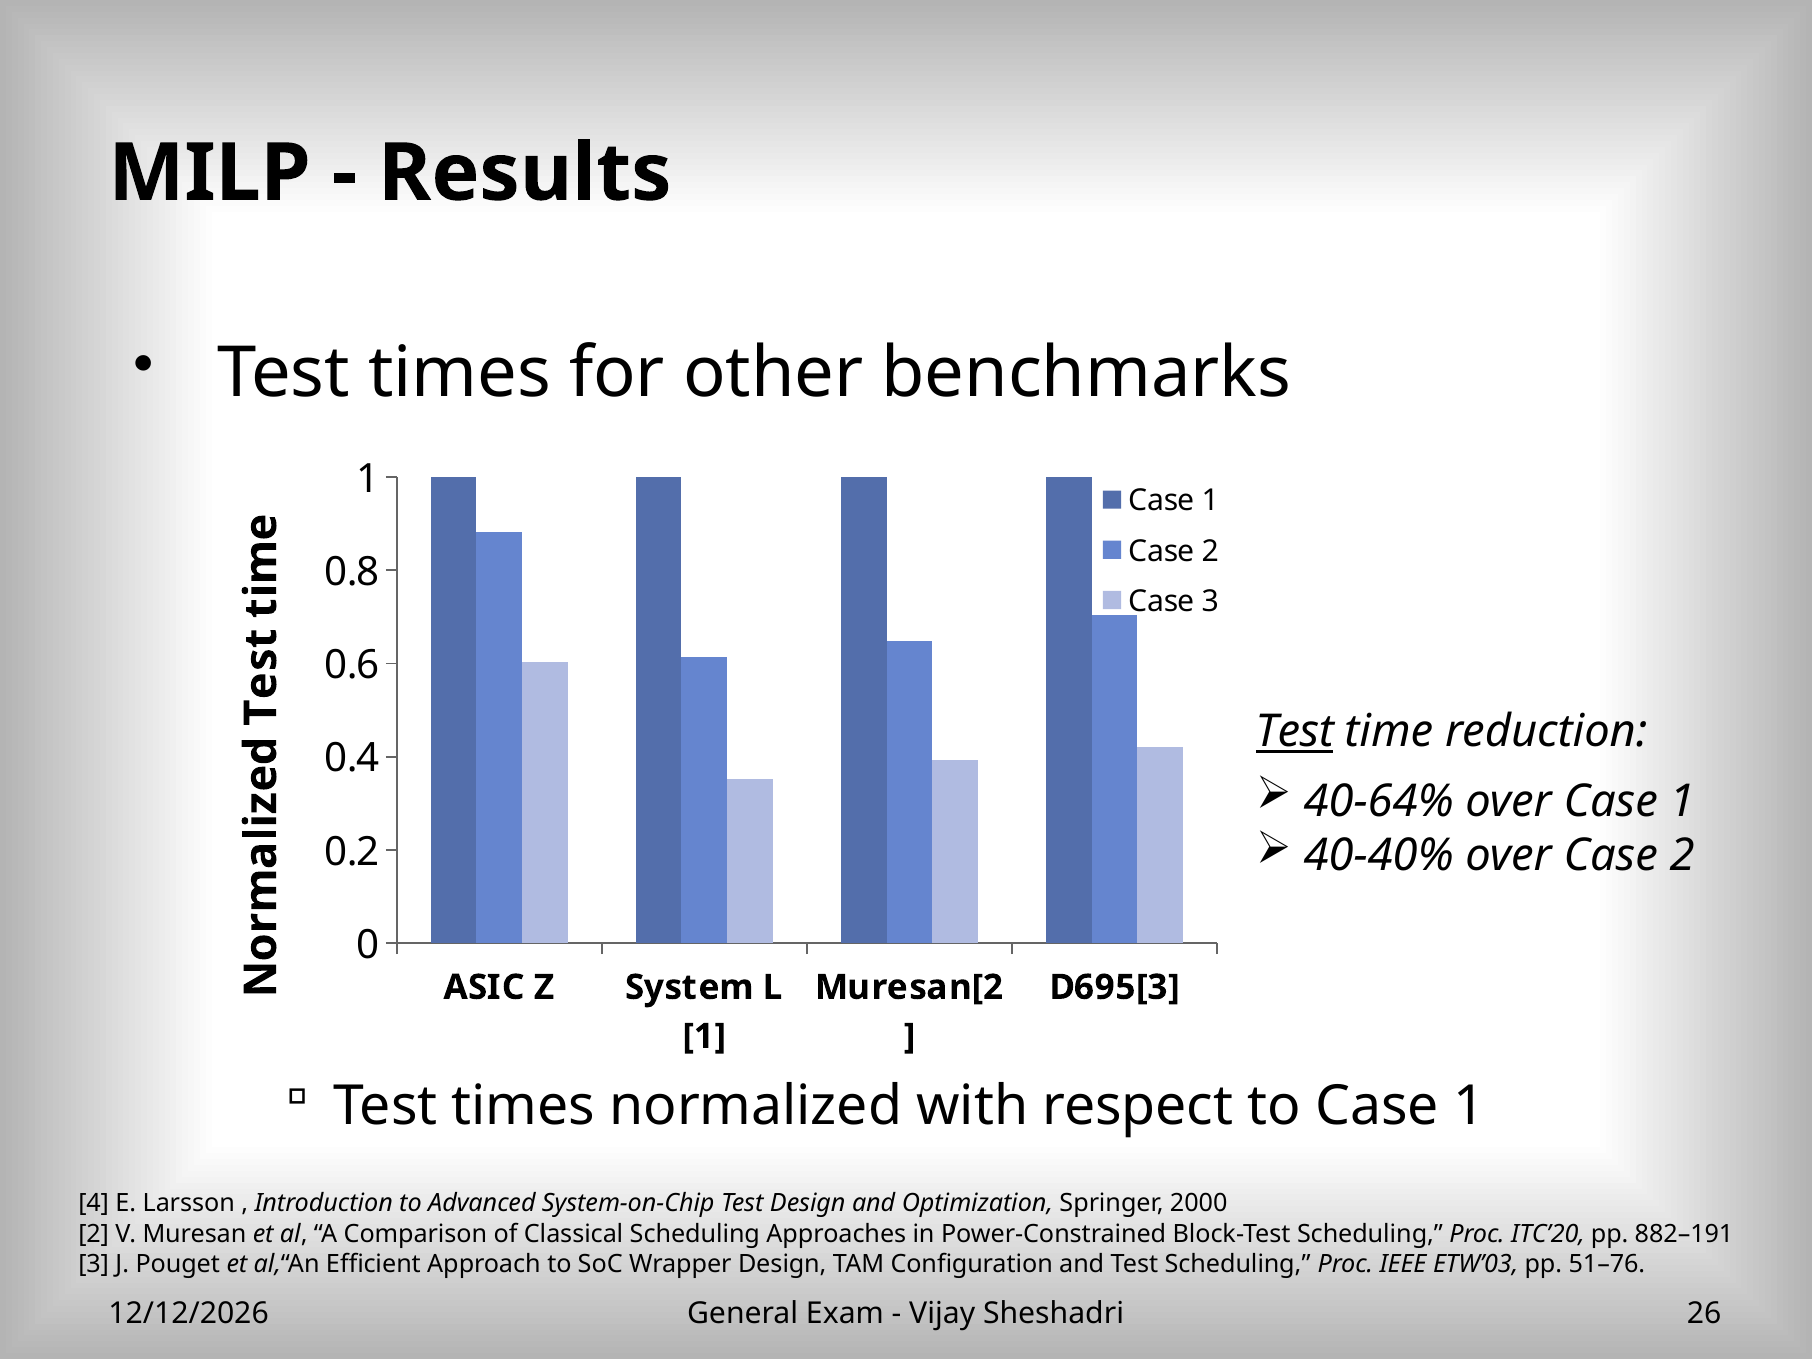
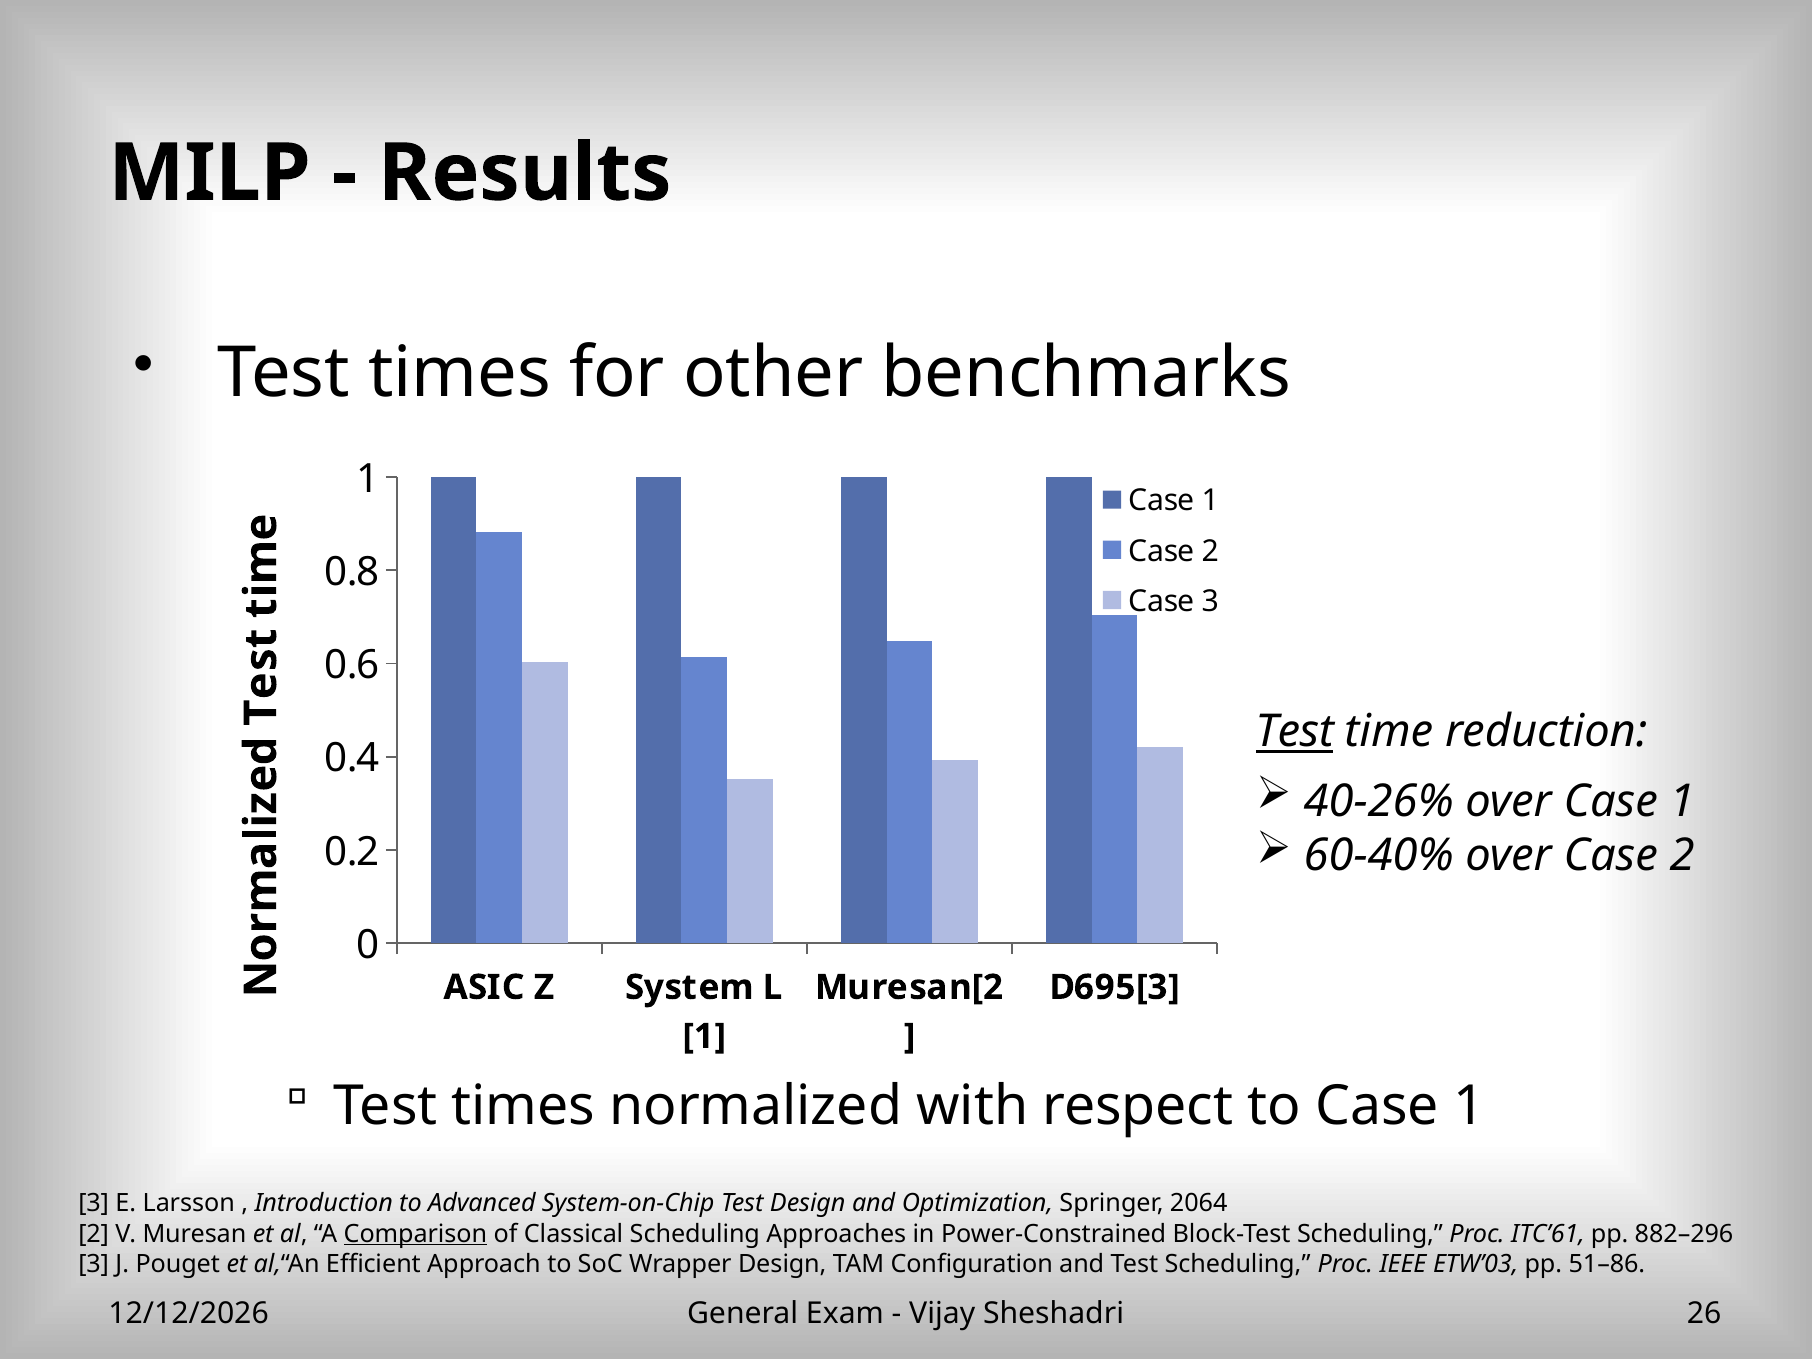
40-64%: 40-64% -> 40-26%
40-40%: 40-40% -> 60-40%
4 at (94, 1204): 4 -> 3
2000: 2000 -> 2064
Comparison underline: none -> present
ITC’20: ITC’20 -> ITC’61
882–191: 882–191 -> 882–296
51–76: 51–76 -> 51–86
